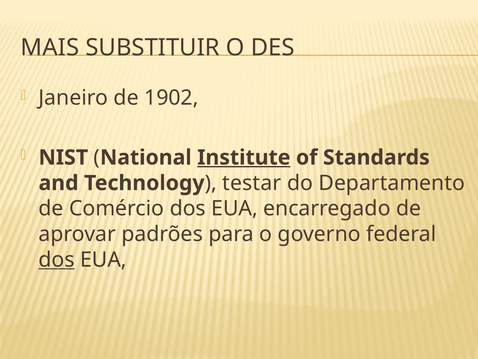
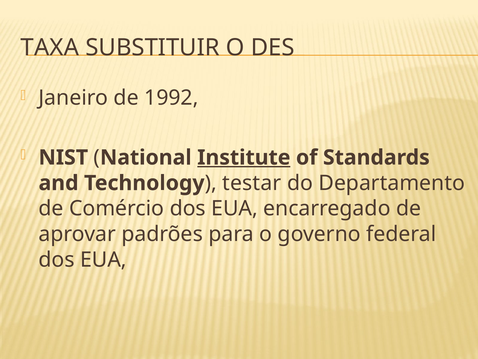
MAIS: MAIS -> TAXA
1902: 1902 -> 1992
dos at (57, 259) underline: present -> none
